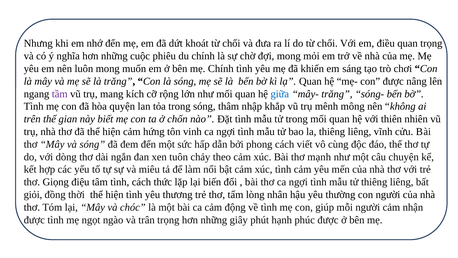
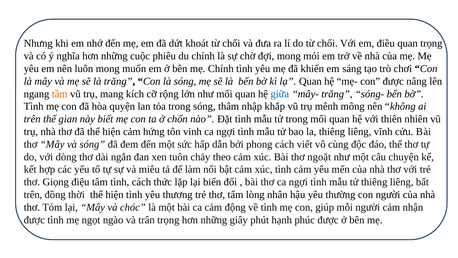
tầm colour: purple -> orange
mạnh: mạnh -> ngoặt
giỏi at (33, 194): giỏi -> trên
